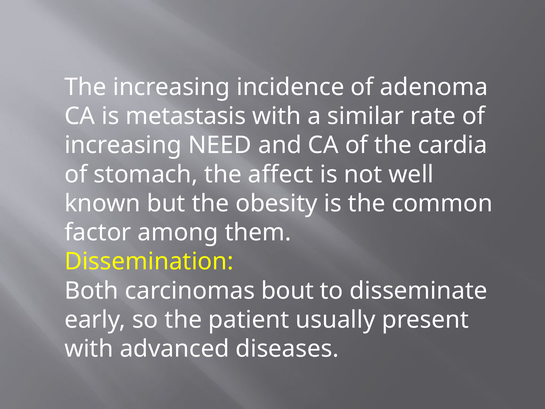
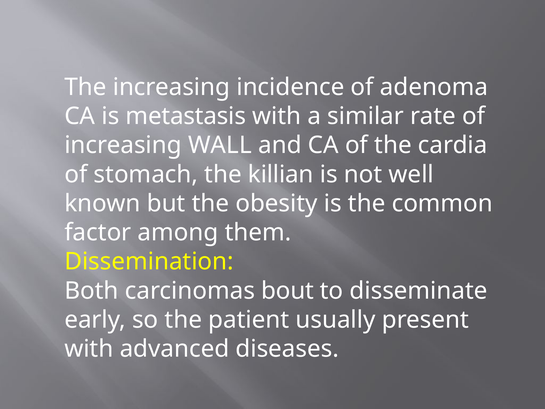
NEED: NEED -> WALL
affect: affect -> killian
